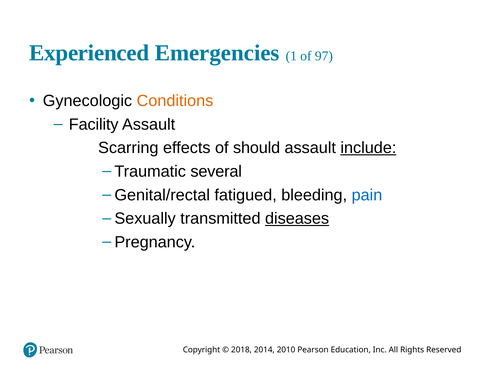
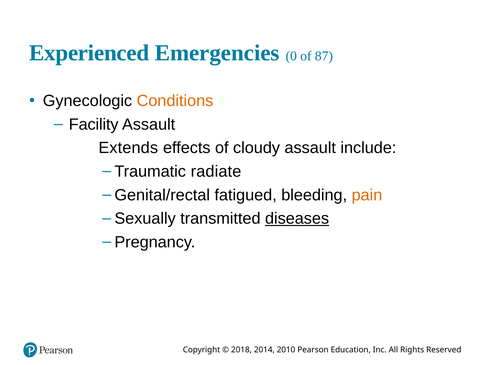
1: 1 -> 0
97: 97 -> 87
Scarring: Scarring -> Extends
should: should -> cloudy
include underline: present -> none
several: several -> radiate
pain colour: blue -> orange
